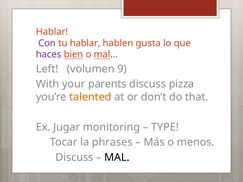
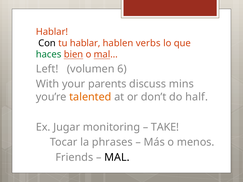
Con colour: purple -> black
gusta: gusta -> verbs
haces colour: purple -> green
9: 9 -> 6
pizza: pizza -> mins
that: that -> half
TYPE: TYPE -> TAKE
Discuss at (74, 158): Discuss -> Friends
